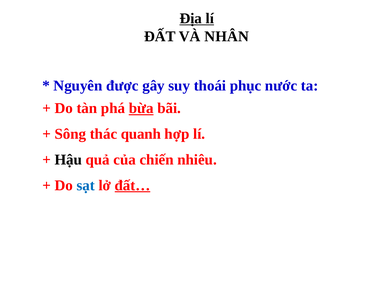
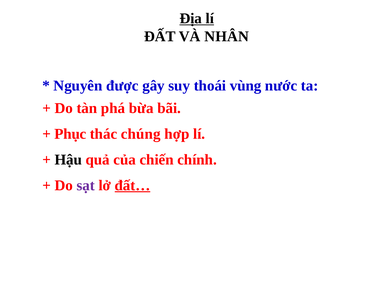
phục: phục -> vùng
bừa underline: present -> none
Sông: Sông -> Phục
quanh: quanh -> chúng
nhiêu: nhiêu -> chính
sạt colour: blue -> purple
